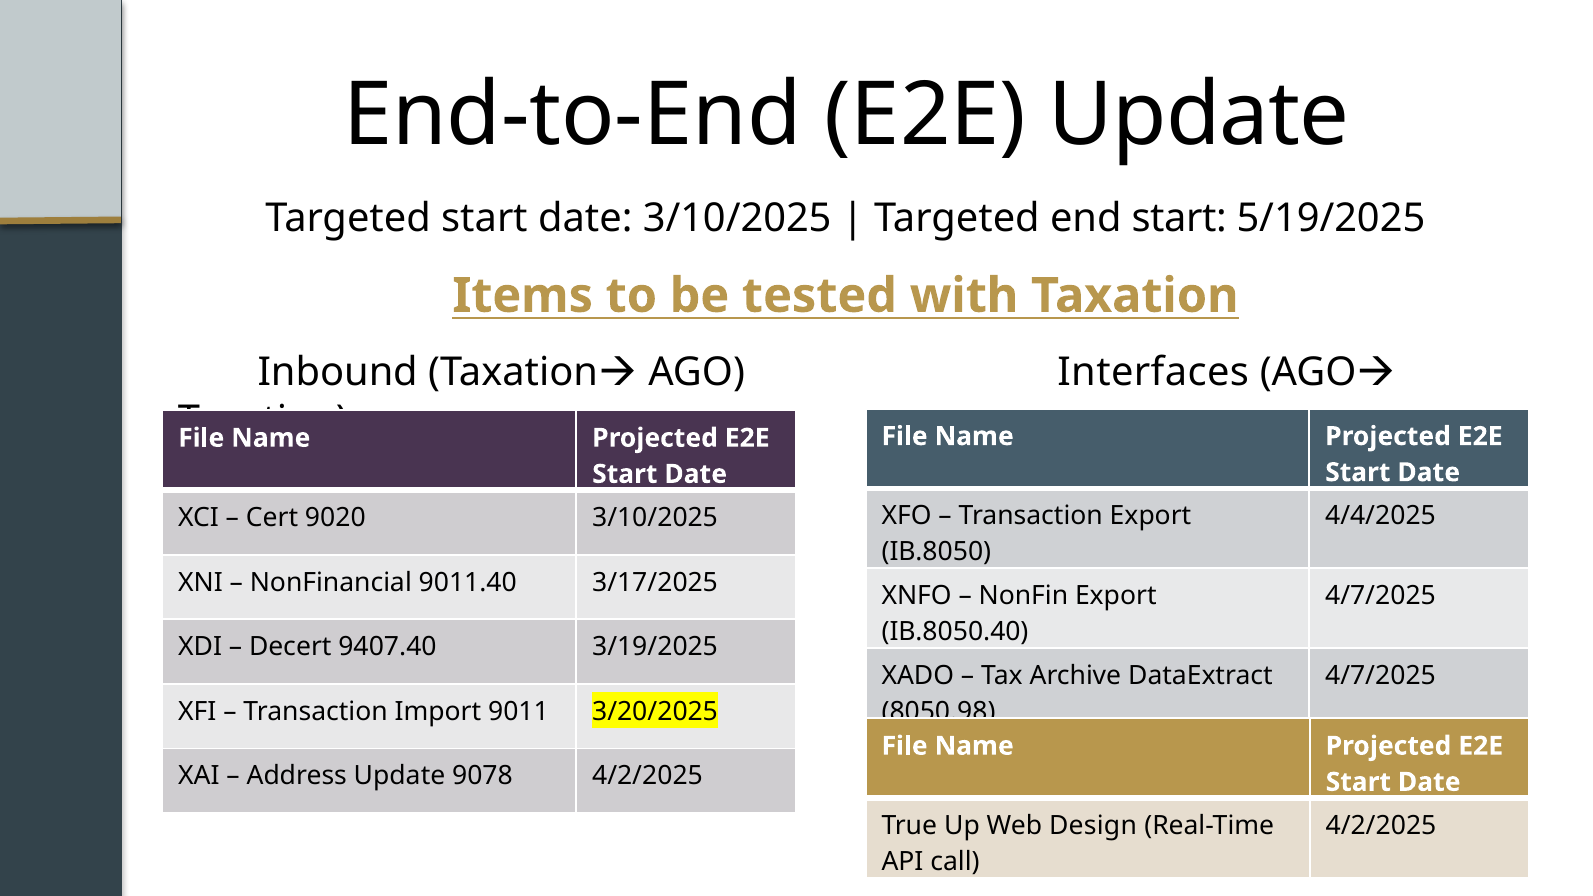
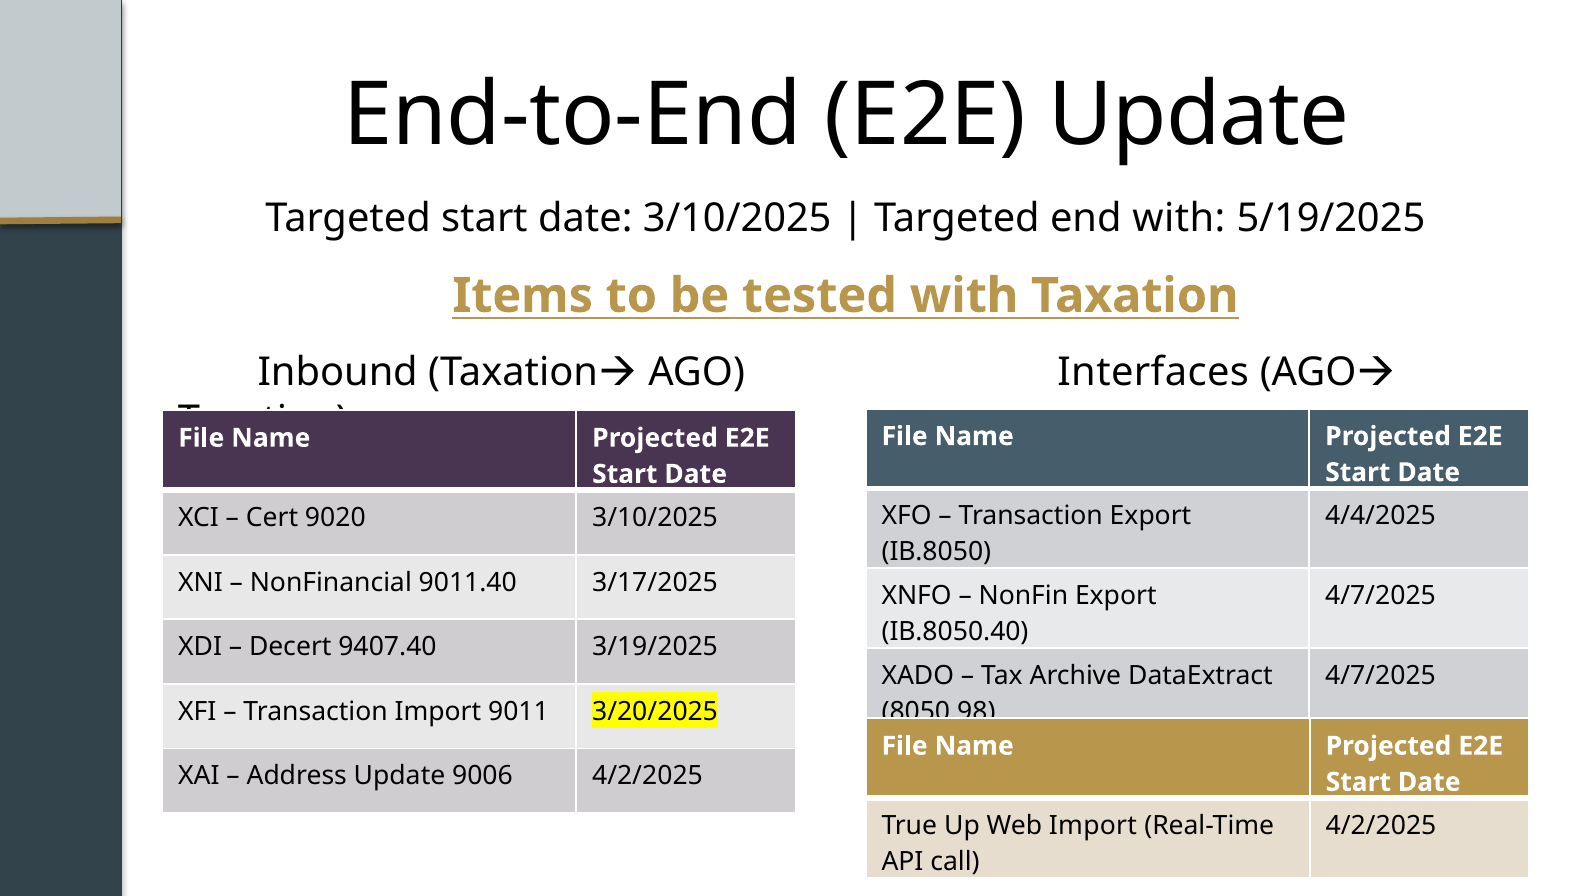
end start: start -> with
9078: 9078 -> 9006
Web Design: Design -> Import
